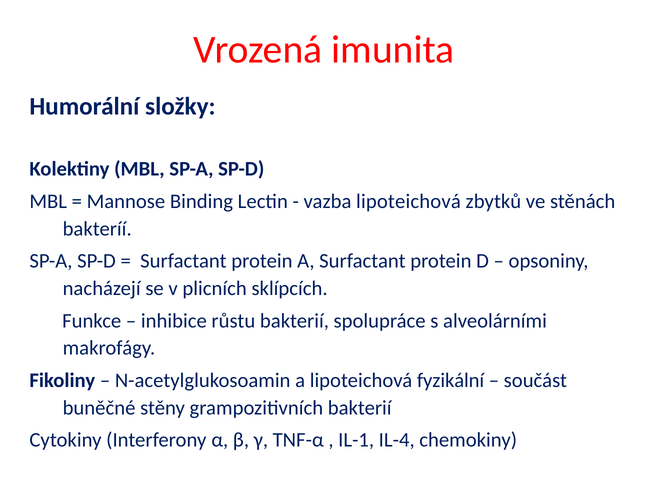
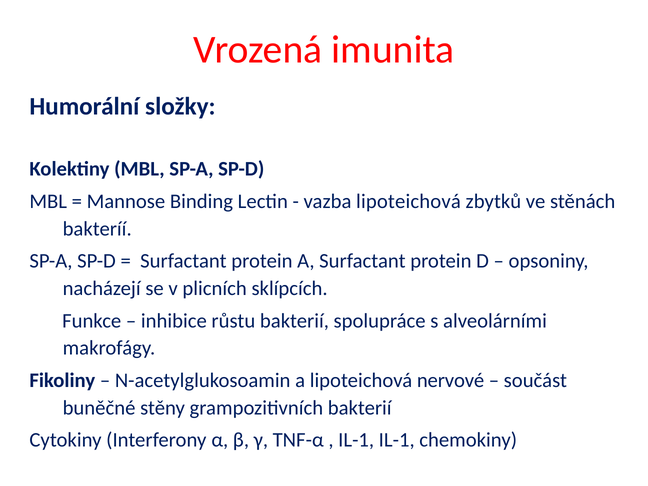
fyzikální: fyzikální -> nervové
IL-1 IL-4: IL-4 -> IL-1
